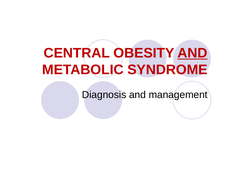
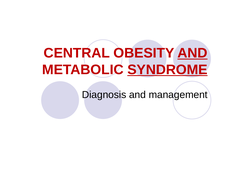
SYNDROME underline: none -> present
